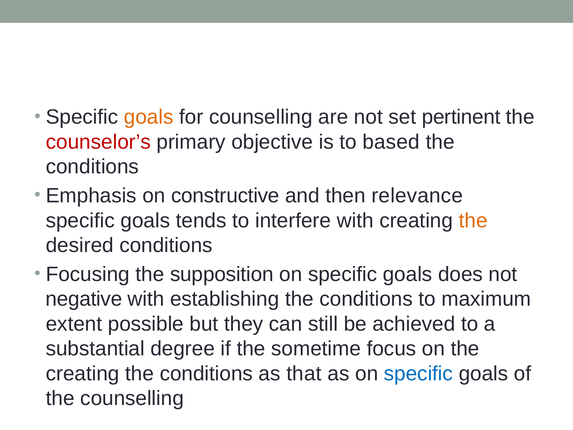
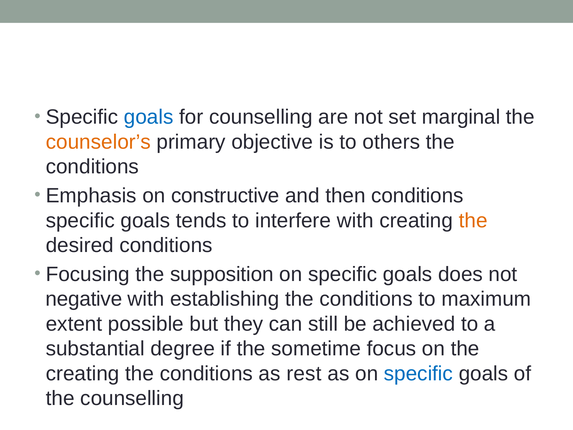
goals at (149, 117) colour: orange -> blue
pertinent: pertinent -> marginal
counselor’s colour: red -> orange
based: based -> others
then relevance: relevance -> conditions
that: that -> rest
